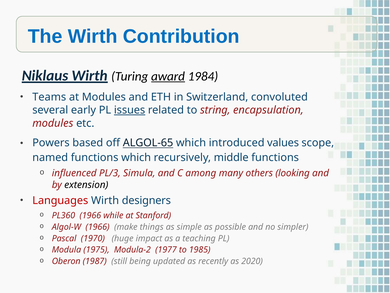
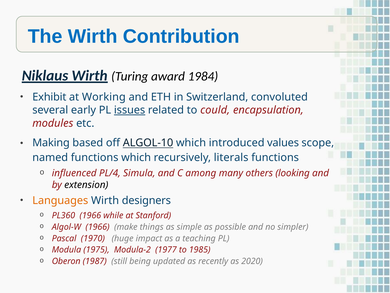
award underline: present -> none
Teams: Teams -> Exhibit
at Modules: Modules -> Working
string: string -> could
Powers: Powers -> Making
ALGOL-65: ALGOL-65 -> ALGOL-10
middle: middle -> literals
PL/3: PL/3 -> PL/4
Languages colour: red -> orange
